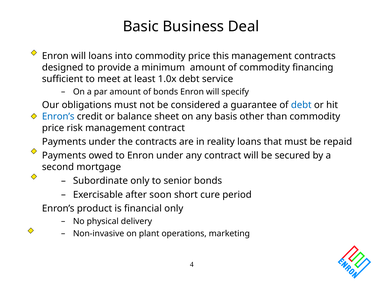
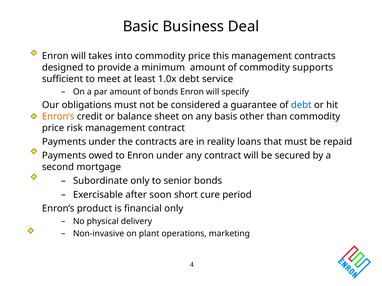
will loans: loans -> takes
financing: financing -> supports
Enron’s at (58, 117) colour: blue -> orange
